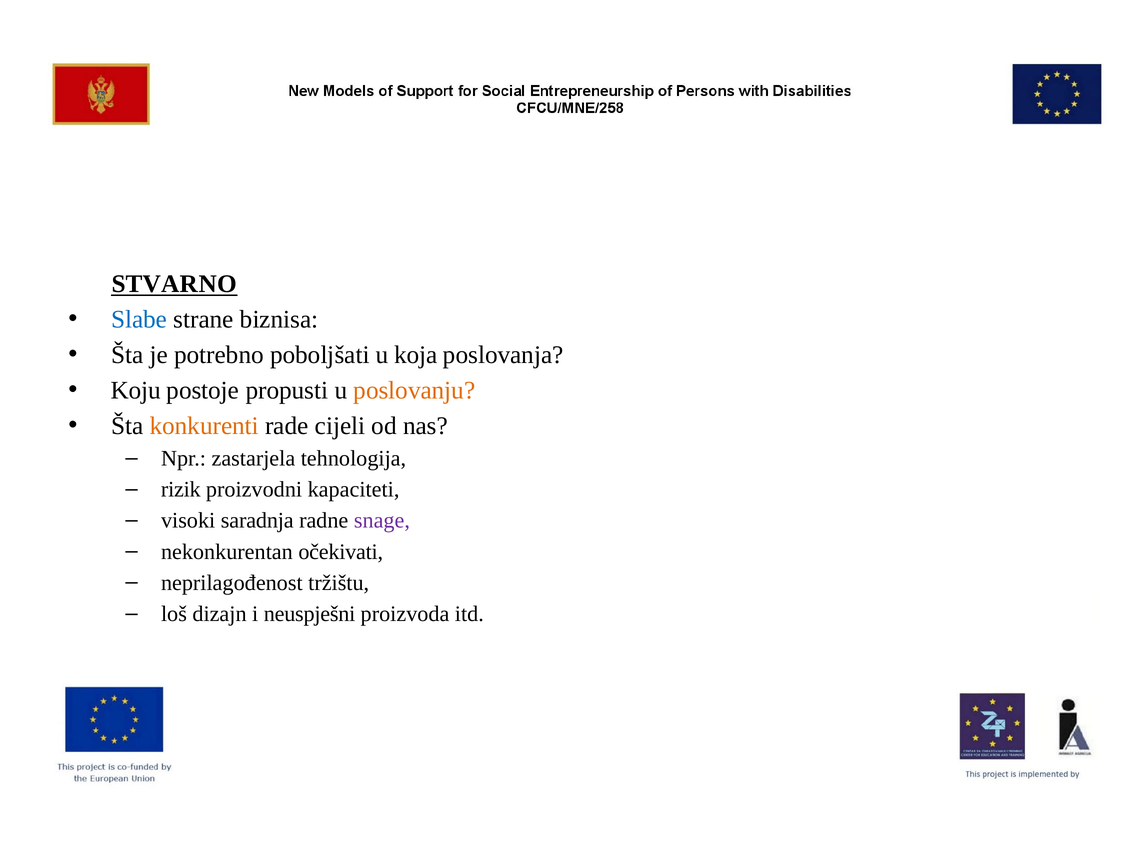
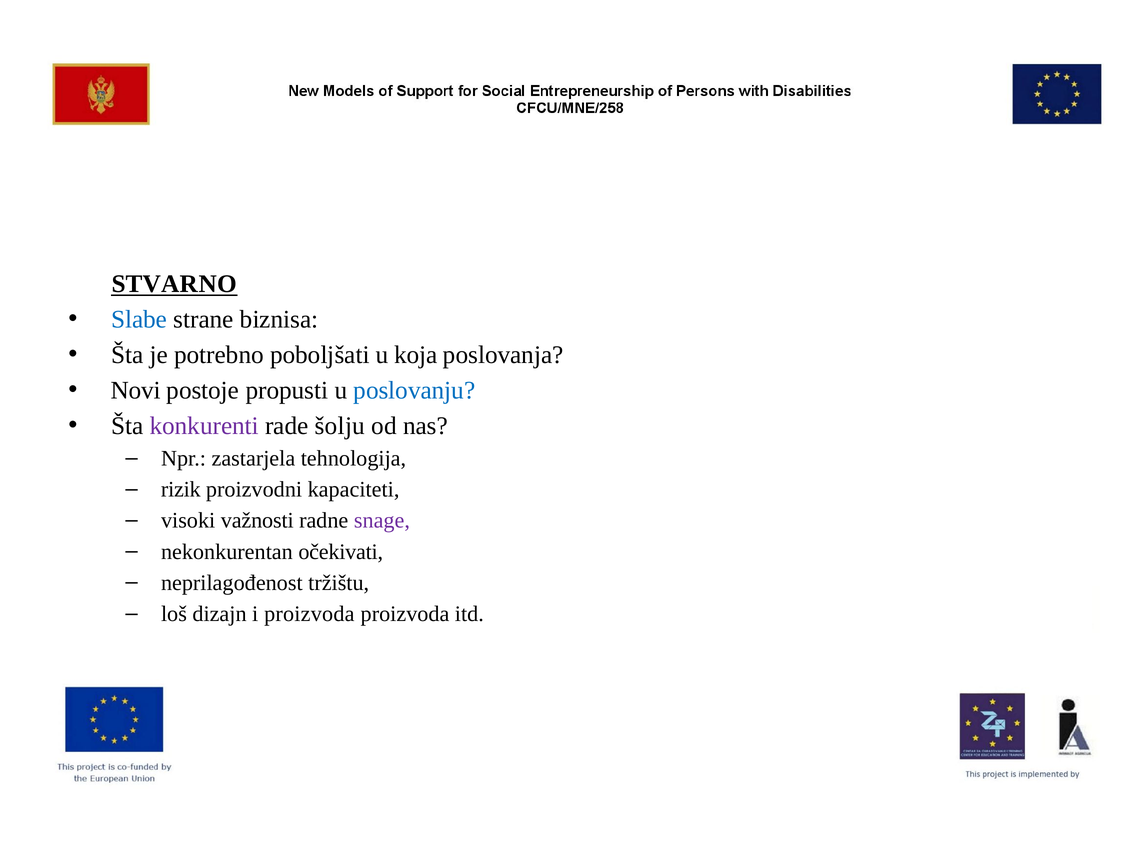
Koju: Koju -> Novi
poslovanju colour: orange -> blue
konkurenti colour: orange -> purple
cijeli: cijeli -> šolju
saradnja: saradnja -> važnosti
i neuspješni: neuspješni -> proizvoda
